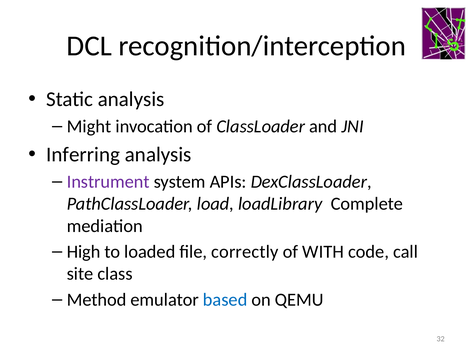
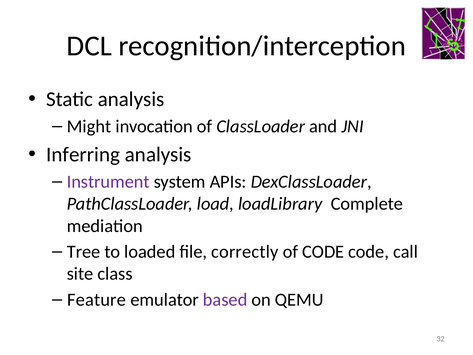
High: High -> Tree
of WITH: WITH -> CODE
Method: Method -> Feature
based colour: blue -> purple
